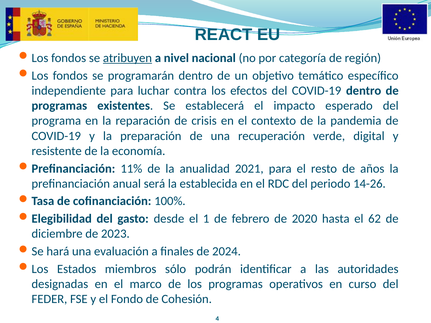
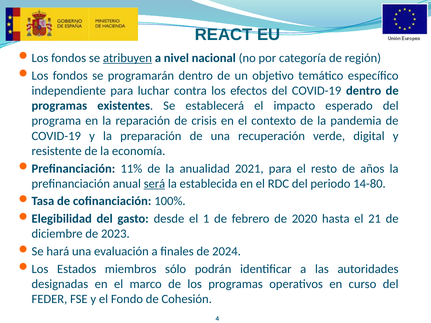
será underline: none -> present
14-26: 14-26 -> 14-80
62: 62 -> 21
